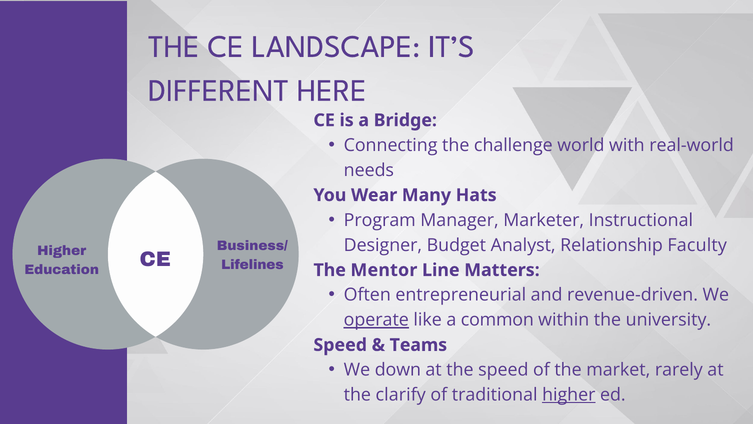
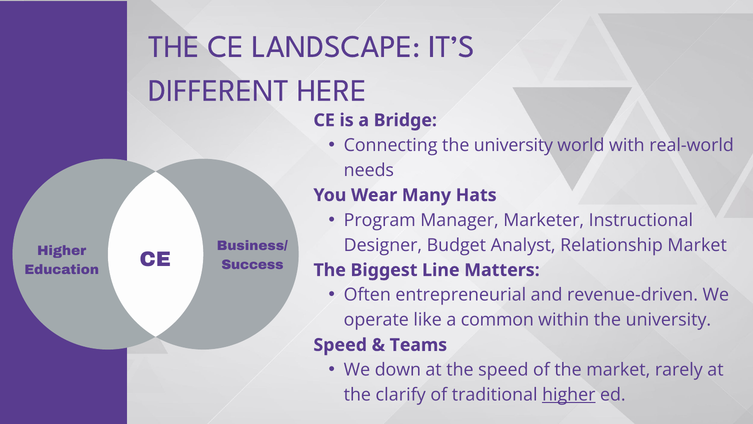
Connecting the challenge: challenge -> university
Relationship Faculty: Faculty -> Market
Lifelines: Lifelines -> Success
Mentor: Mentor -> Biggest
operate underline: present -> none
